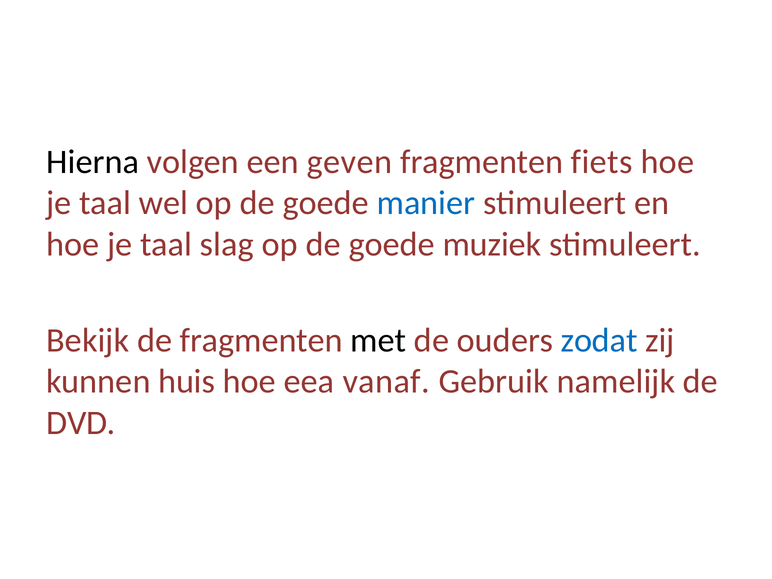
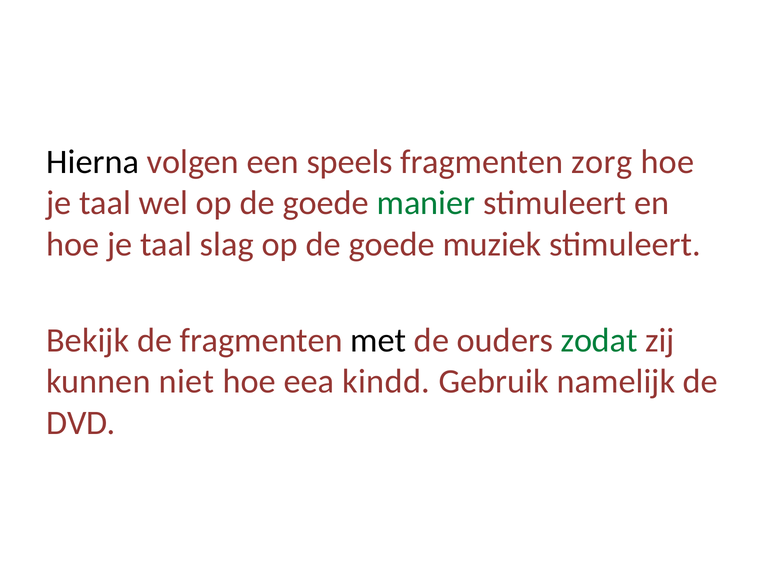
geven: geven -> speels
fiets: fiets -> zorg
manier colour: blue -> green
zodat colour: blue -> green
huis: huis -> niet
vanaf: vanaf -> kindd
